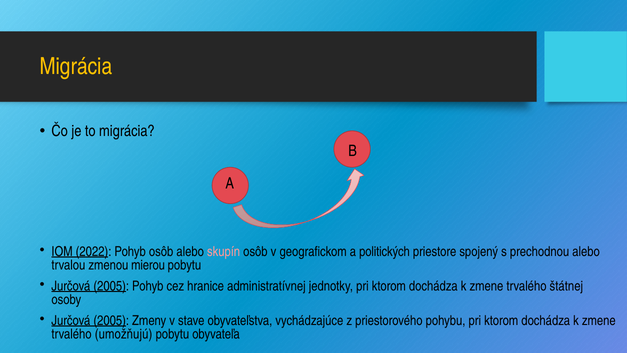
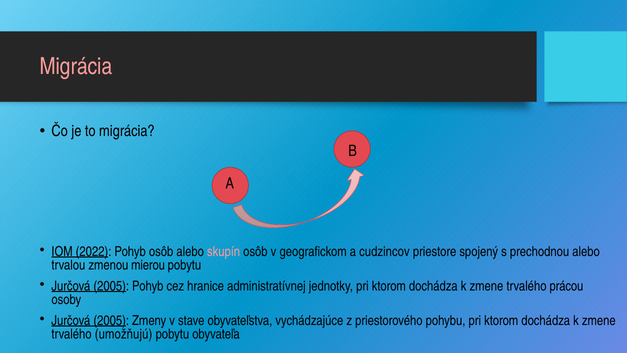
Migrácia at (76, 66) colour: yellow -> pink
politických: politických -> cudzincov
štátnej: štátnej -> prácou
